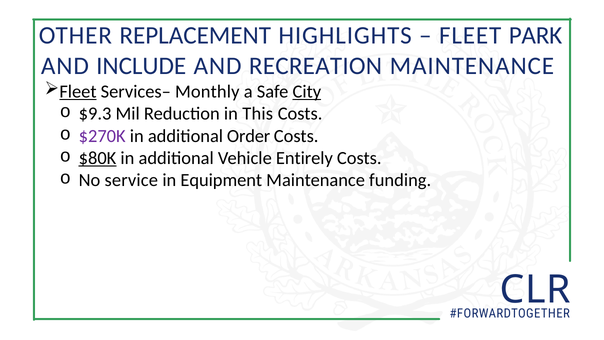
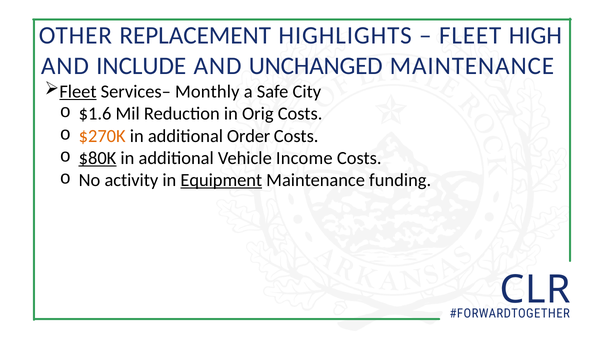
PARK: PARK -> HIGH
RECREATION: RECREATION -> UNCHANGED
City underline: present -> none
$9.3: $9.3 -> $1.6
This: This -> Orig
$270K colour: purple -> orange
Entirely: Entirely -> Income
service: service -> activity
Equipment underline: none -> present
